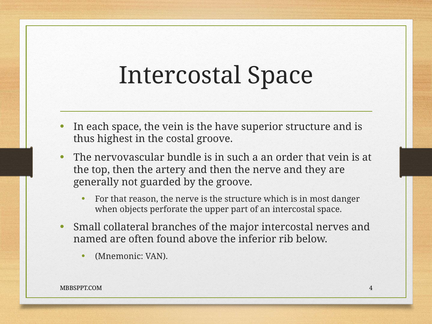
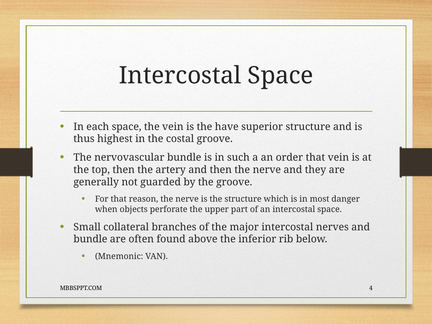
named at (90, 239): named -> bundle
